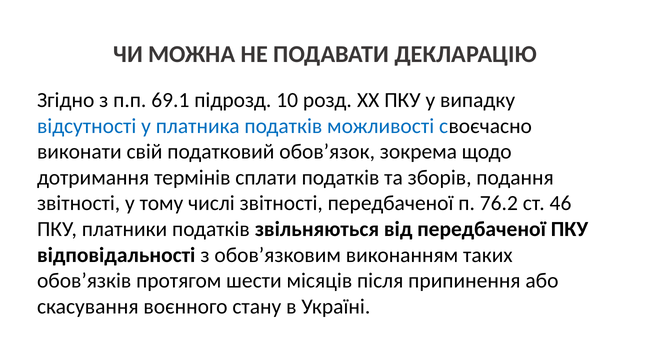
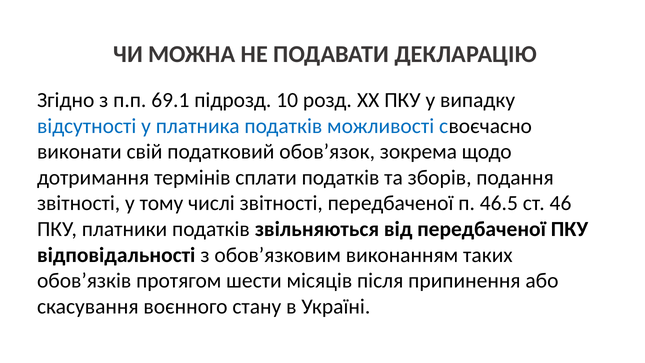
76.2: 76.2 -> 46.5
